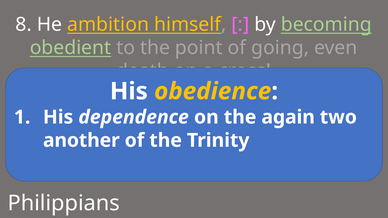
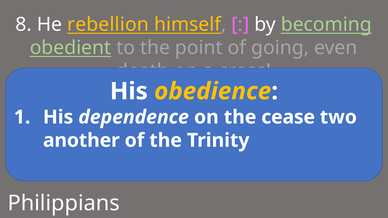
ambition: ambition -> rebellion
again: again -> cease
